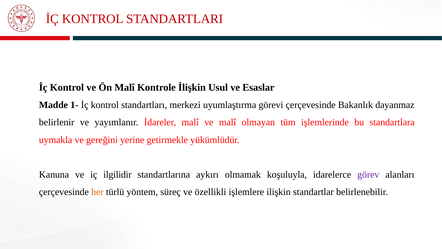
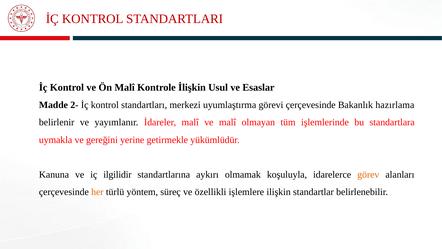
1-: 1- -> 2-
dayanmaz: dayanmaz -> hazırlama
görev colour: purple -> orange
